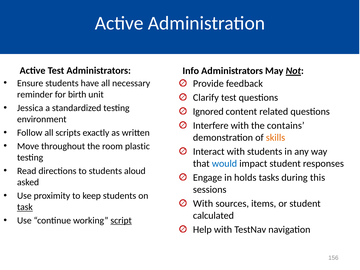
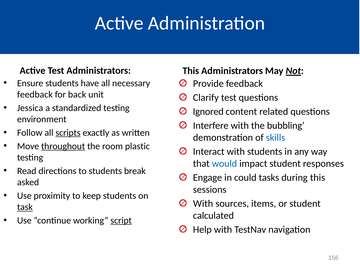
Info at (191, 71): Info -> This
reminder at (35, 95): reminder -> feedback
birth: birth -> back
contains: contains -> bubbling
scripts underline: none -> present
skills colour: orange -> blue
throughout underline: none -> present
aloud: aloud -> break
holds: holds -> could
